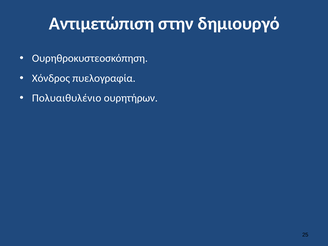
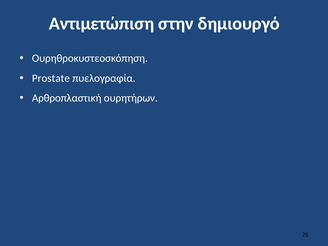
Χόνδρος: Χόνδρος -> Prostate
Πολυαιθυλένιο: Πολυαιθυλένιο -> Αρθροπλαστική
